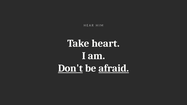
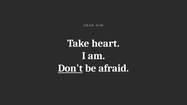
afraid underline: present -> none
